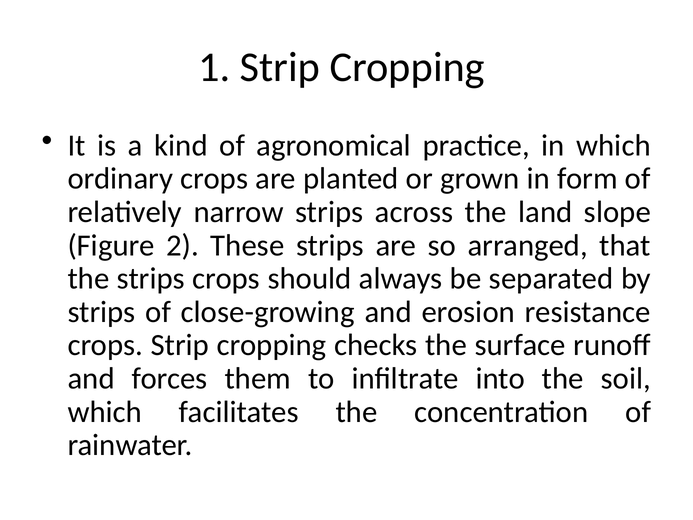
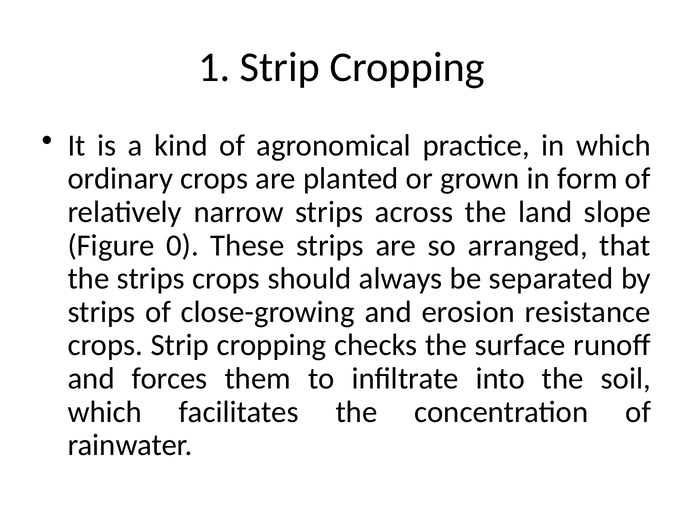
2: 2 -> 0
